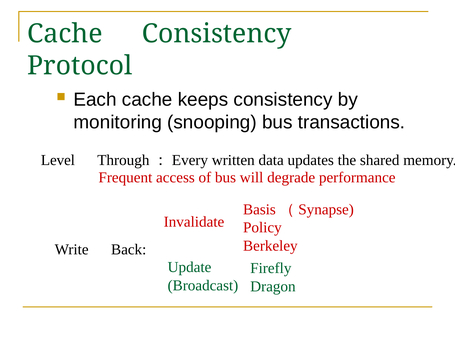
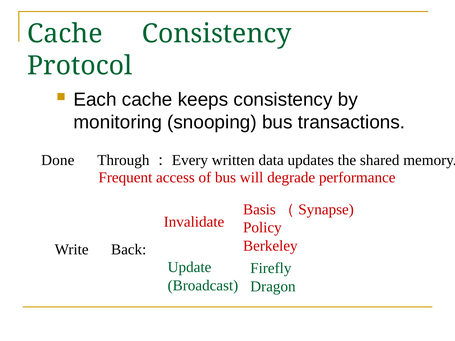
Level: Level -> Done
